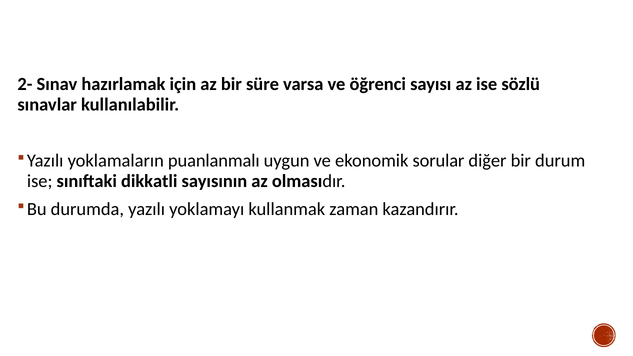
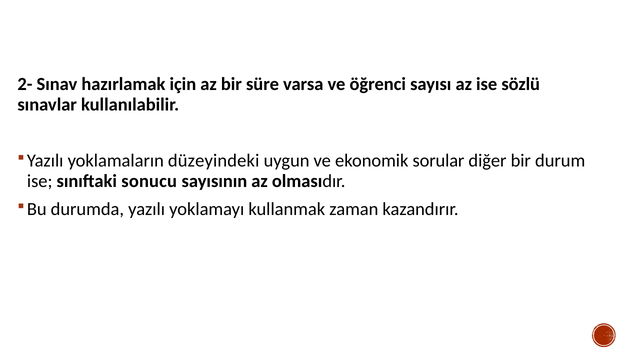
puanlanmalı: puanlanmalı -> düzeyindeki
dikkatli: dikkatli -> sonucu
